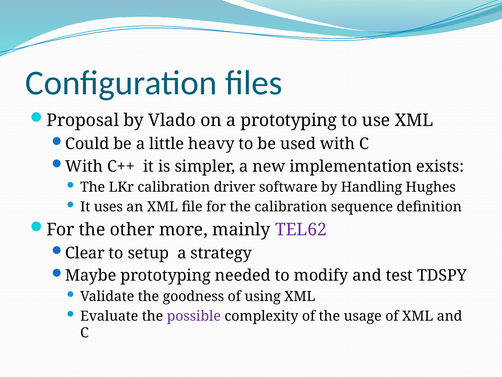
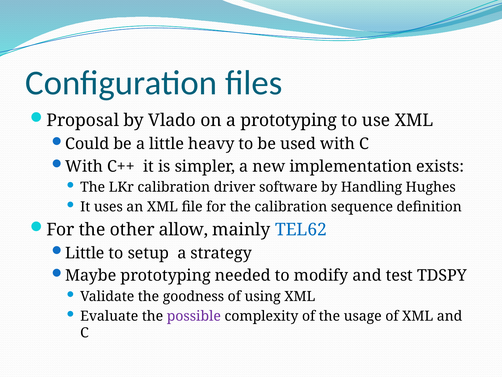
more: more -> allow
TEL62 colour: purple -> blue
Clear at (85, 253): Clear -> Little
